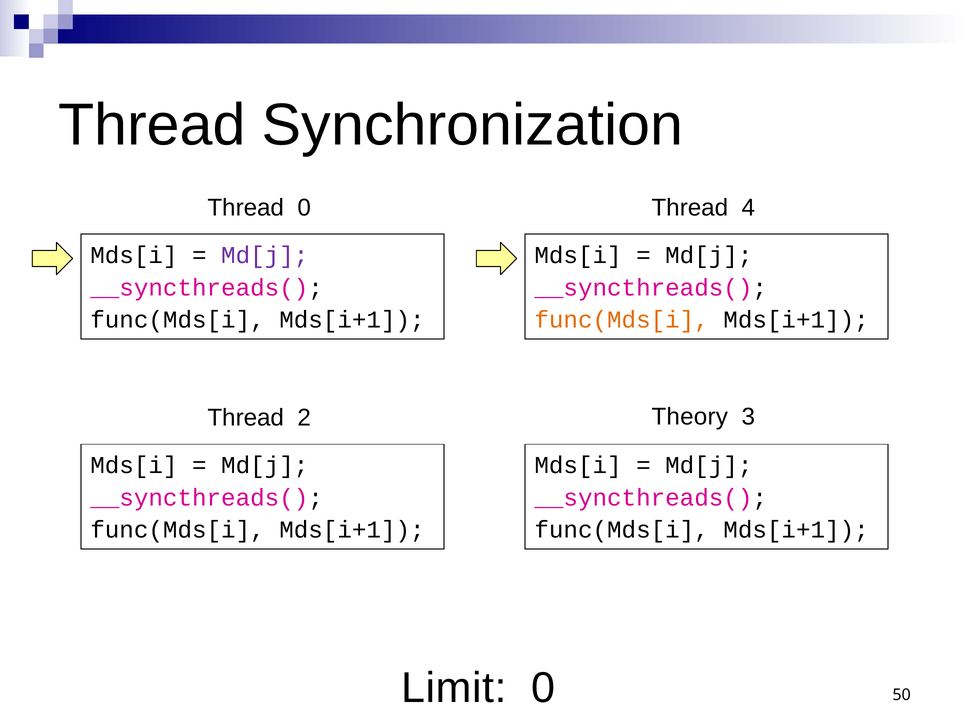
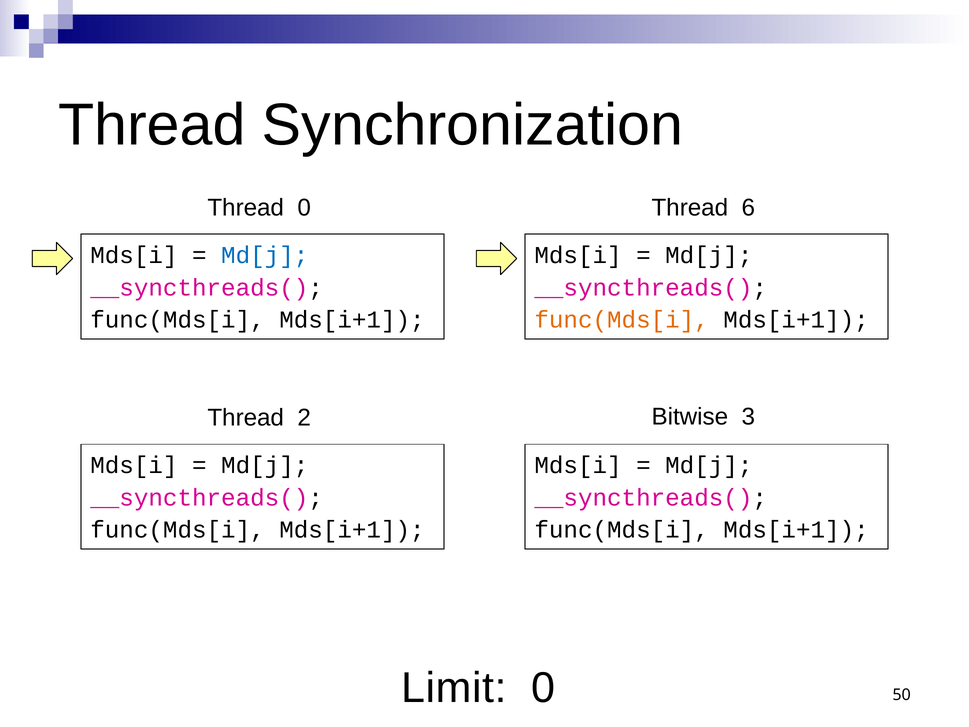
4: 4 -> 6
Md[j at (265, 255) colour: purple -> blue
Theory: Theory -> Bitwise
